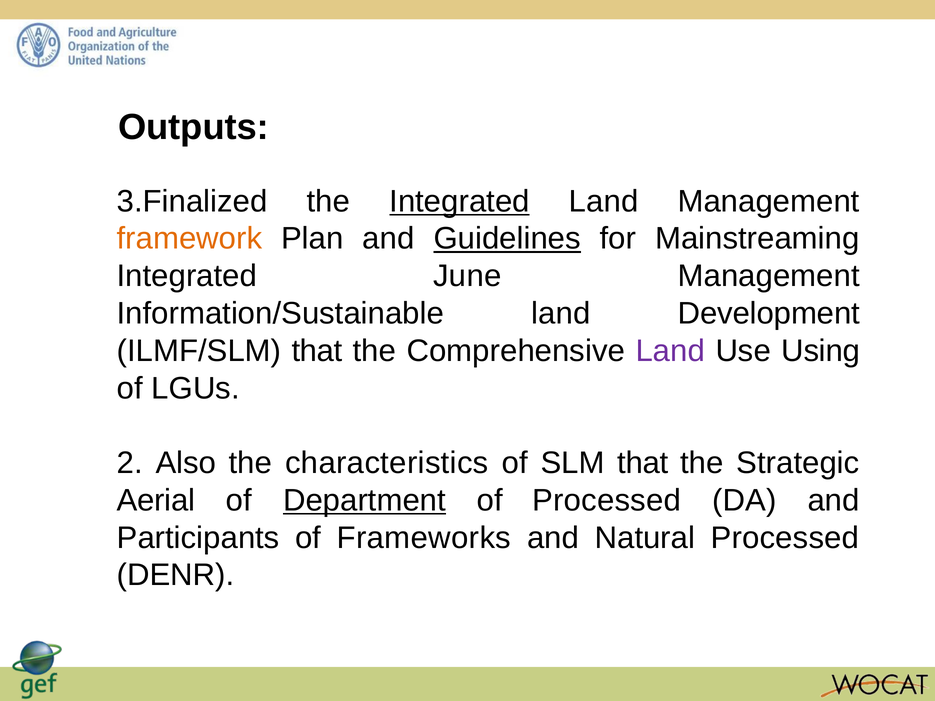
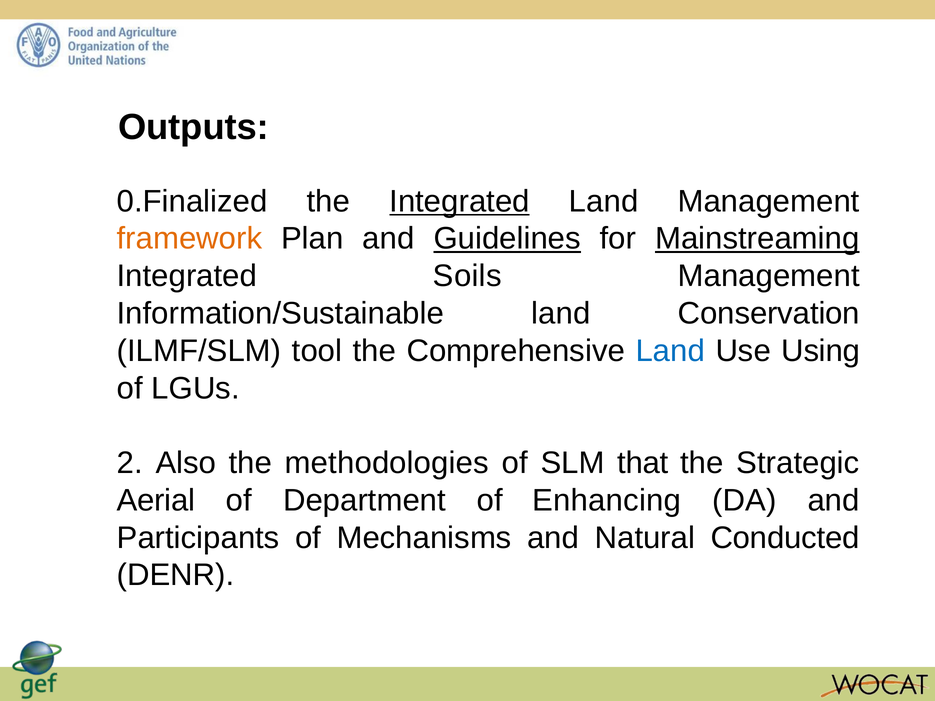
3.Finalized: 3.Finalized -> 0.Finalized
Mainstreaming underline: none -> present
June: June -> Soils
Development: Development -> Conservation
ILMF/SLM that: that -> tool
Land at (670, 351) colour: purple -> blue
characteristics: characteristics -> methodologies
Department underline: present -> none
of Processed: Processed -> Enhancing
Frameworks: Frameworks -> Mechanisms
Natural Processed: Processed -> Conducted
